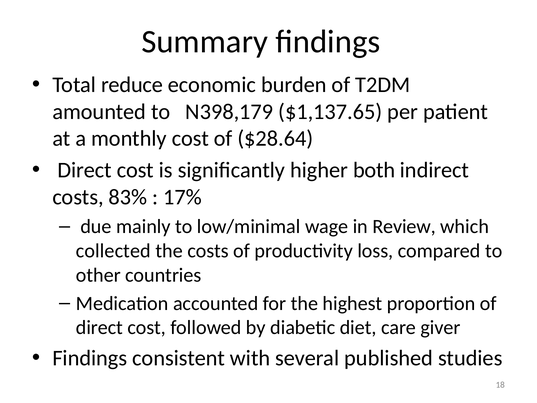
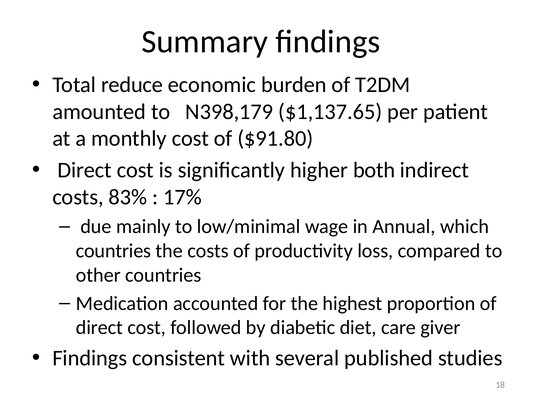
$28.64: $28.64 -> $91.80
Review: Review -> Annual
collected at (113, 251): collected -> countries
